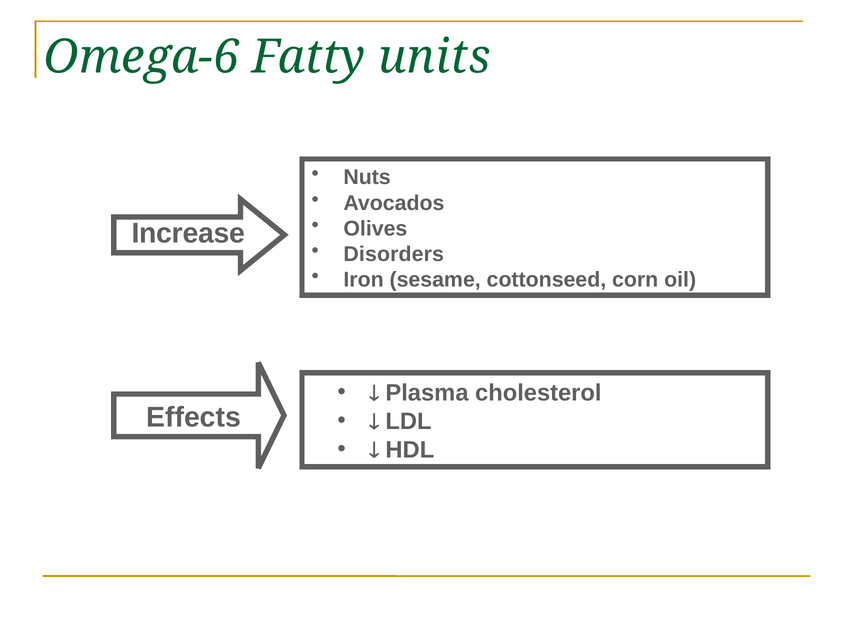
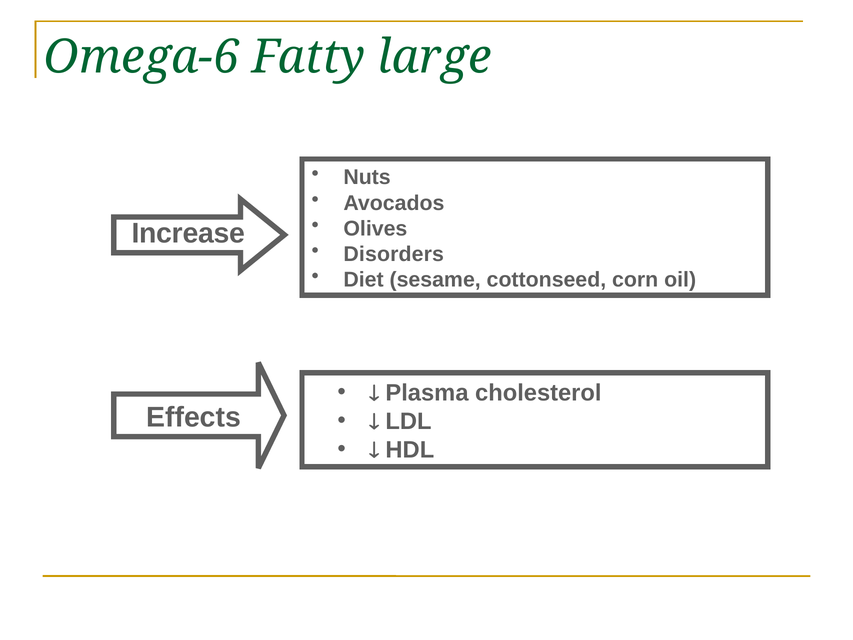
units: units -> large
Iron: Iron -> Diet
